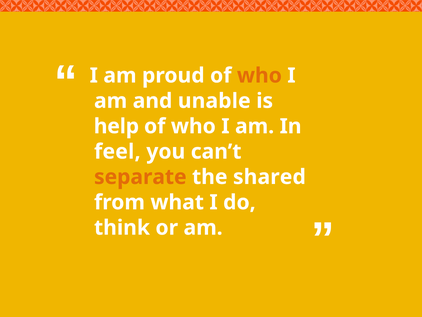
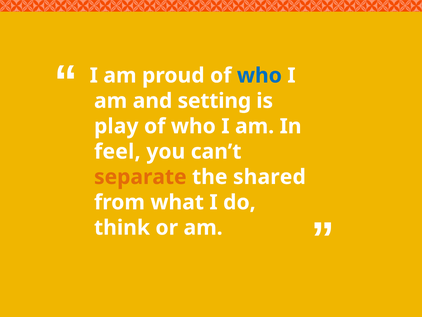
who at (259, 75) colour: orange -> blue
unable: unable -> setting
help: help -> play
